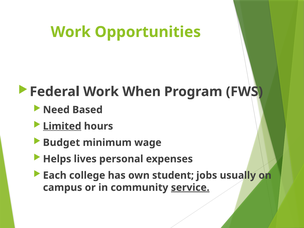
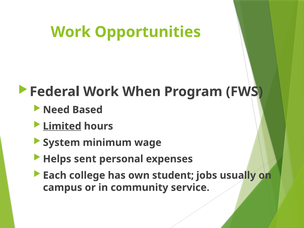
Budget: Budget -> System
lives: lives -> sent
service underline: present -> none
